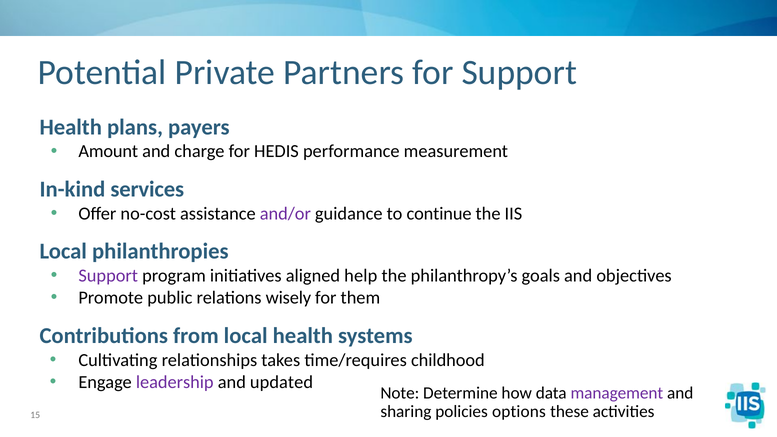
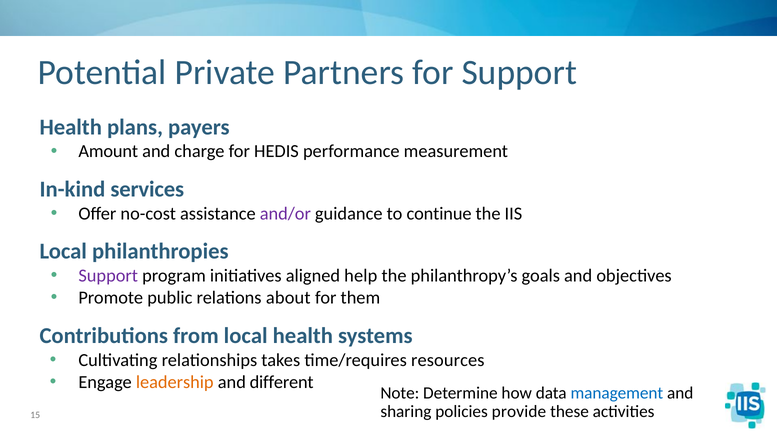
wisely: wisely -> about
childhood: childhood -> resources
leadership colour: purple -> orange
updated: updated -> different
management colour: purple -> blue
options: options -> provide
